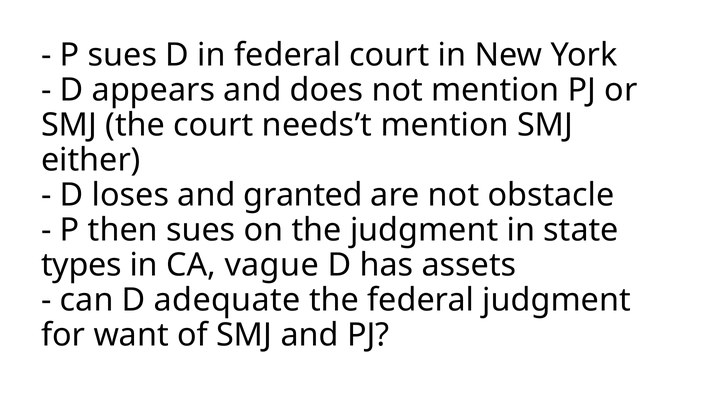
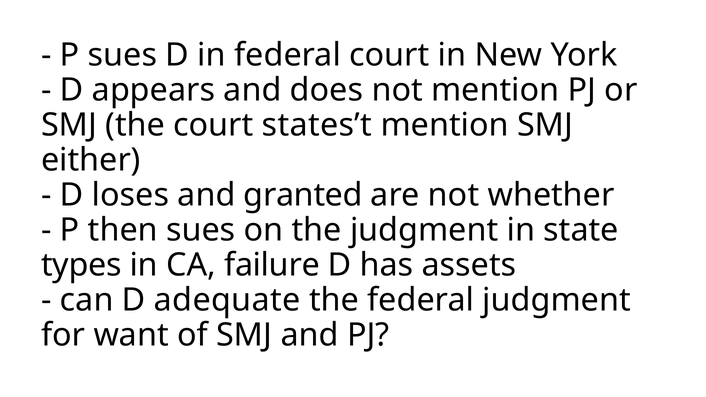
needs’t: needs’t -> states’t
obstacle: obstacle -> whether
vague: vague -> failure
